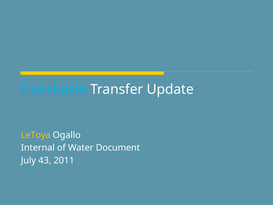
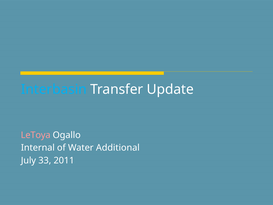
LeToya colour: yellow -> pink
Document: Document -> Additional
43: 43 -> 33
